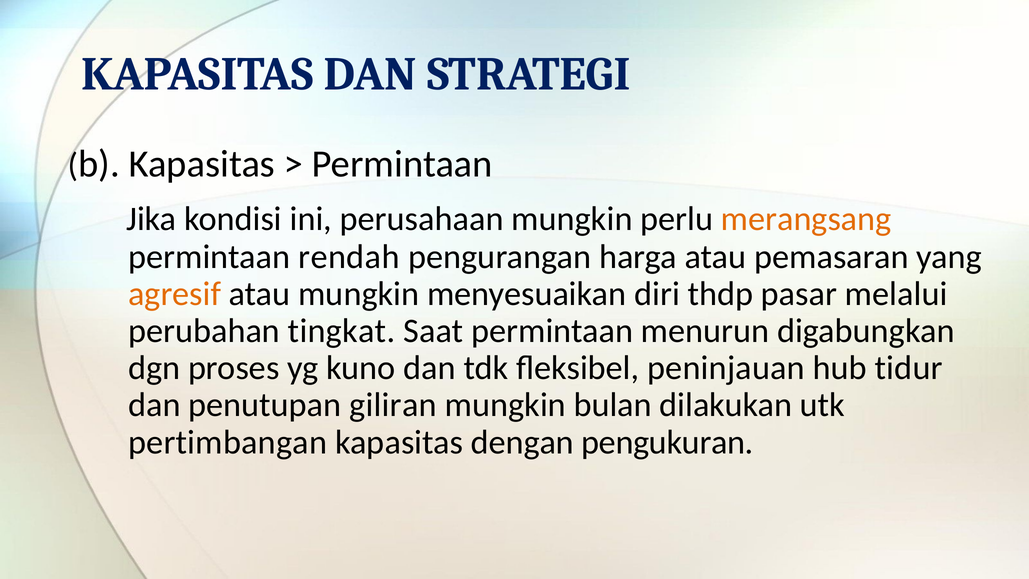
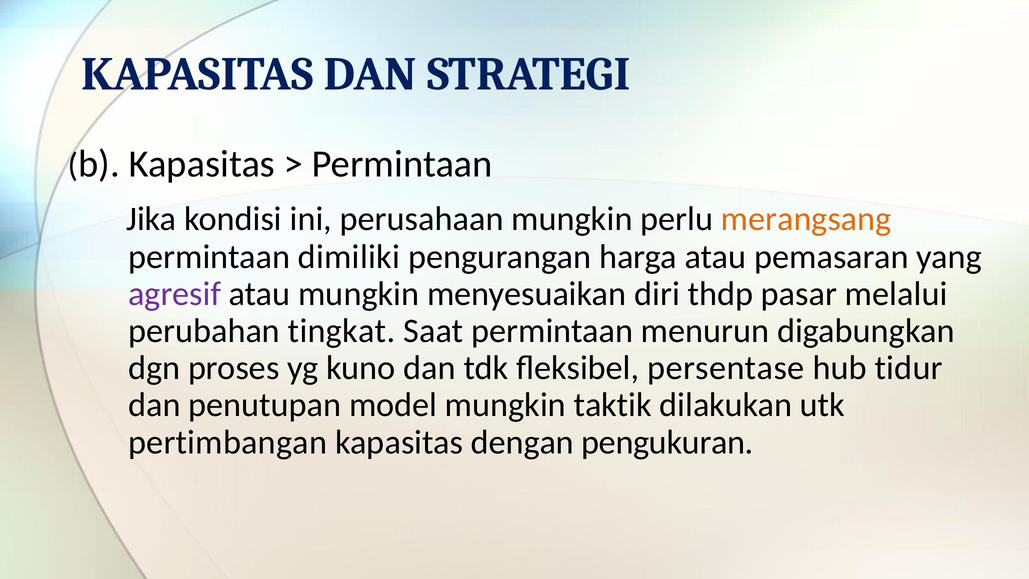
rendah: rendah -> dimiliki
agresif colour: orange -> purple
peninjauan: peninjauan -> persentase
giliran: giliran -> model
bulan: bulan -> taktik
